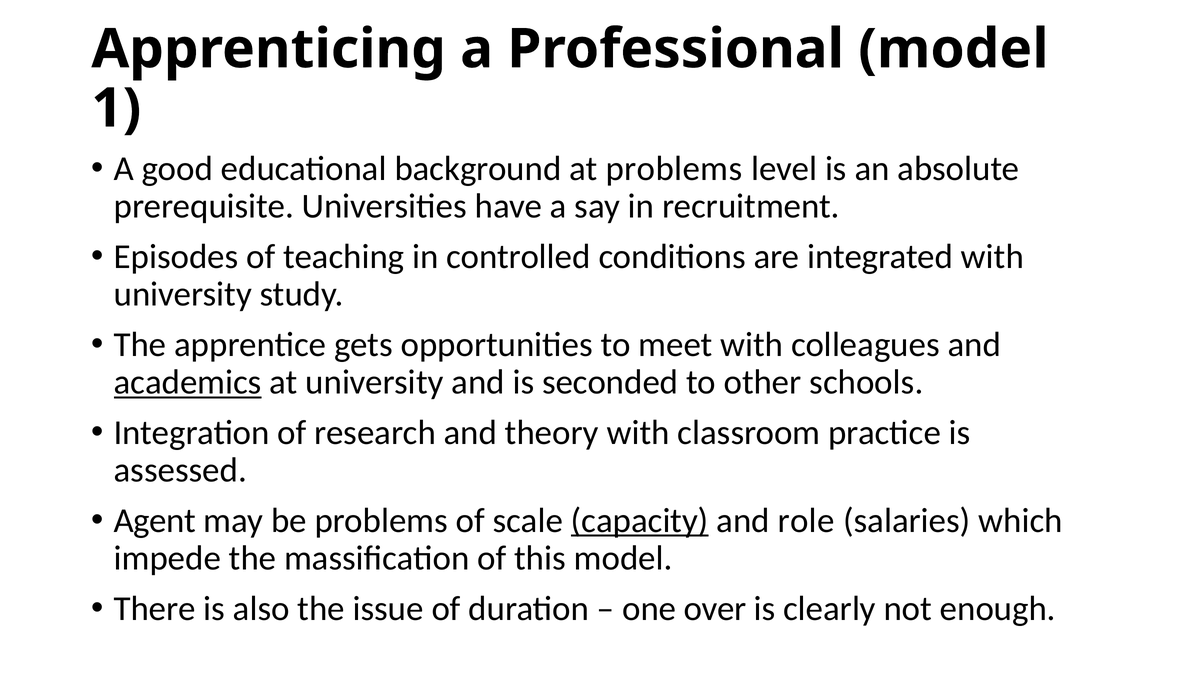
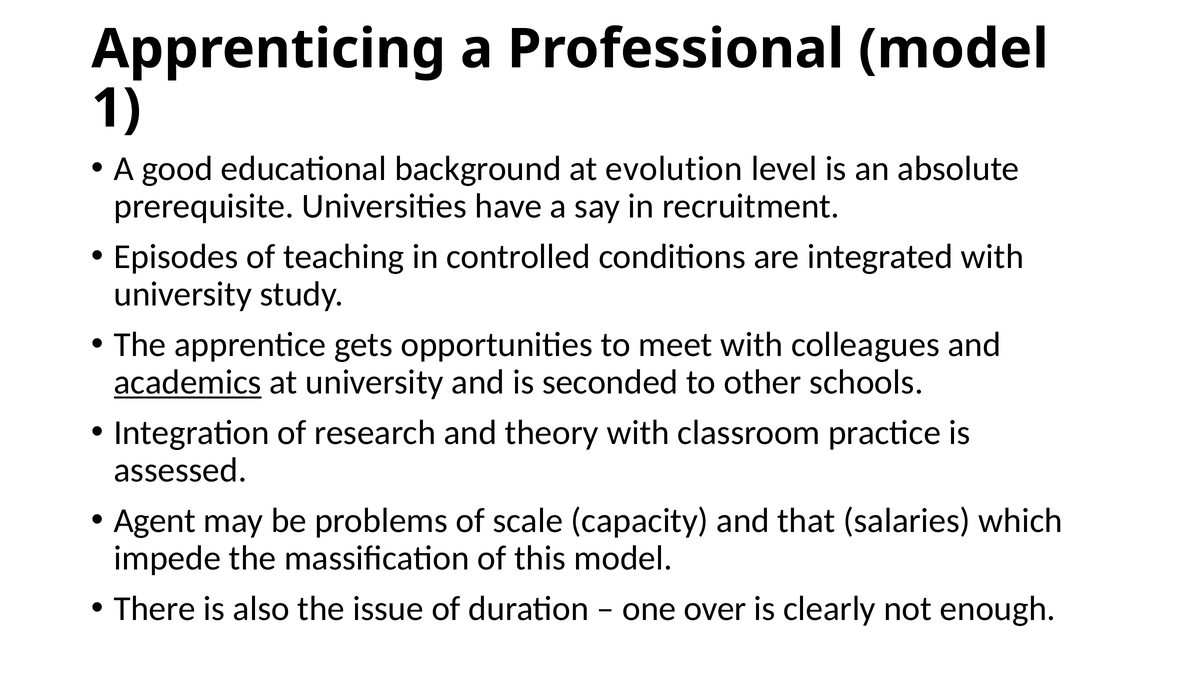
at problems: problems -> evolution
capacity underline: present -> none
role: role -> that
